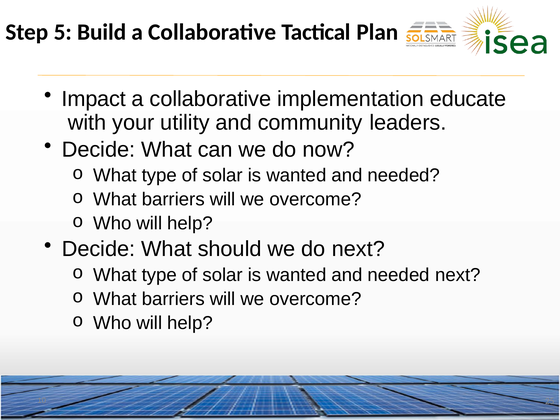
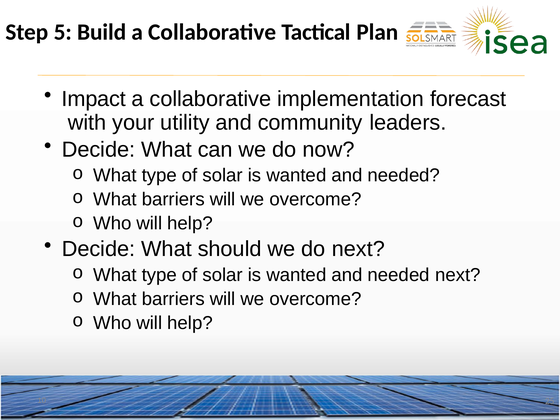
educate: educate -> forecast
